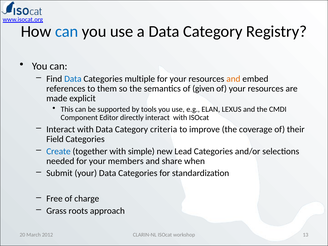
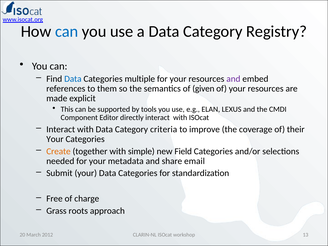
and at (233, 79) colour: orange -> purple
Field at (55, 139): Field -> Your
Create colour: blue -> orange
Lead: Lead -> Field
members: members -> metadata
when: when -> email
